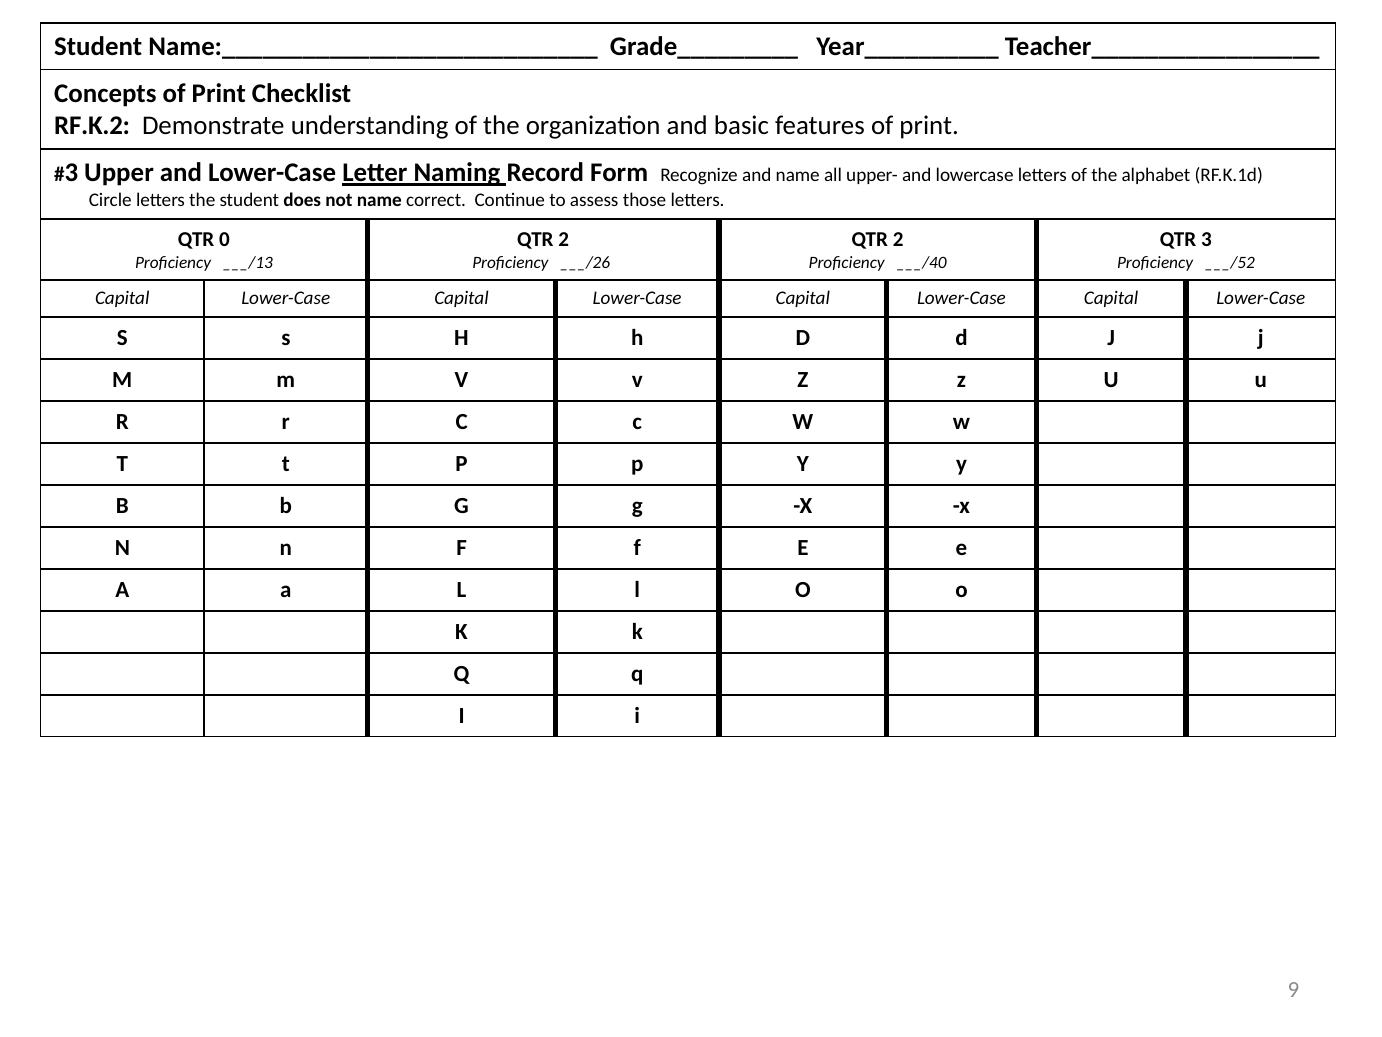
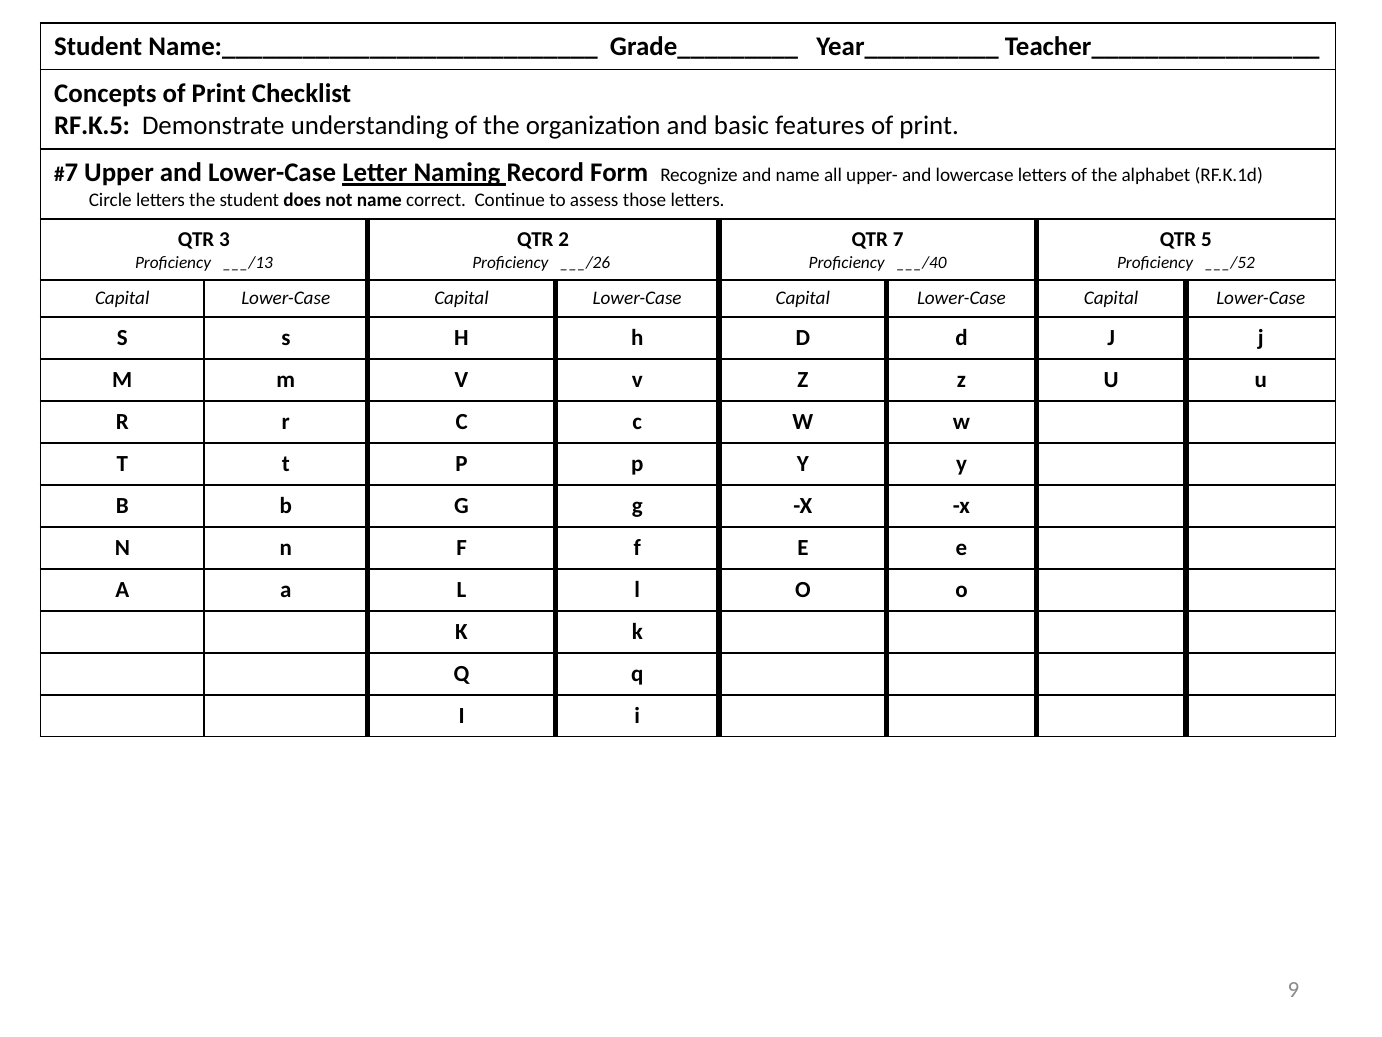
RF.K.2: RF.K.2 -> RF.K.5
3 at (71, 172): 3 -> 7
0: 0 -> 3
2 at (898, 239): 2 -> 7
QTR 3: 3 -> 5
